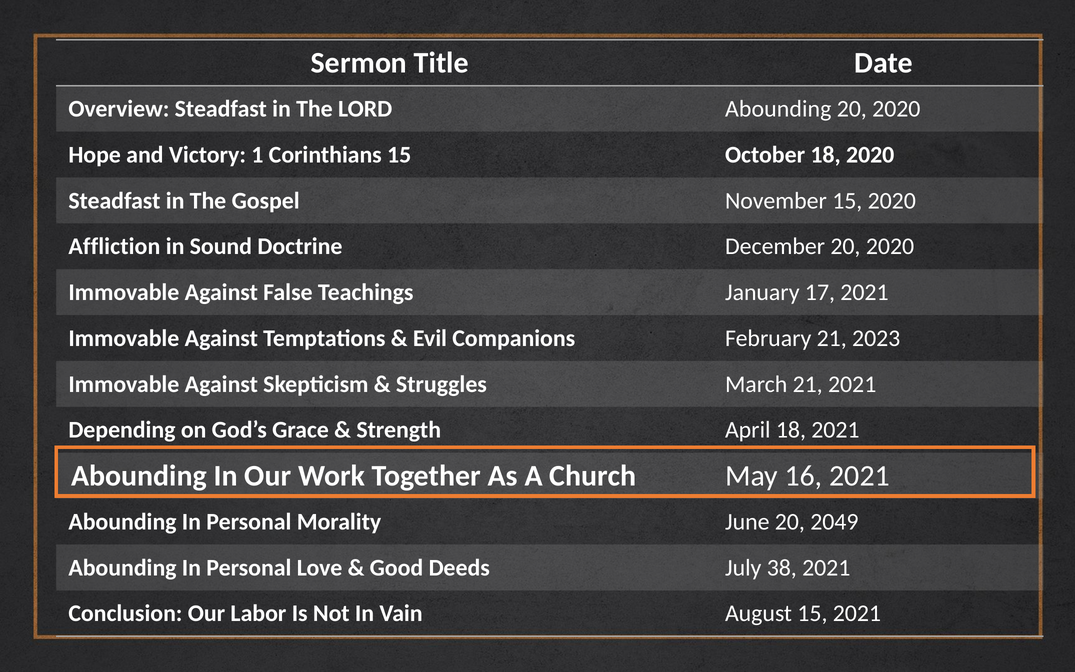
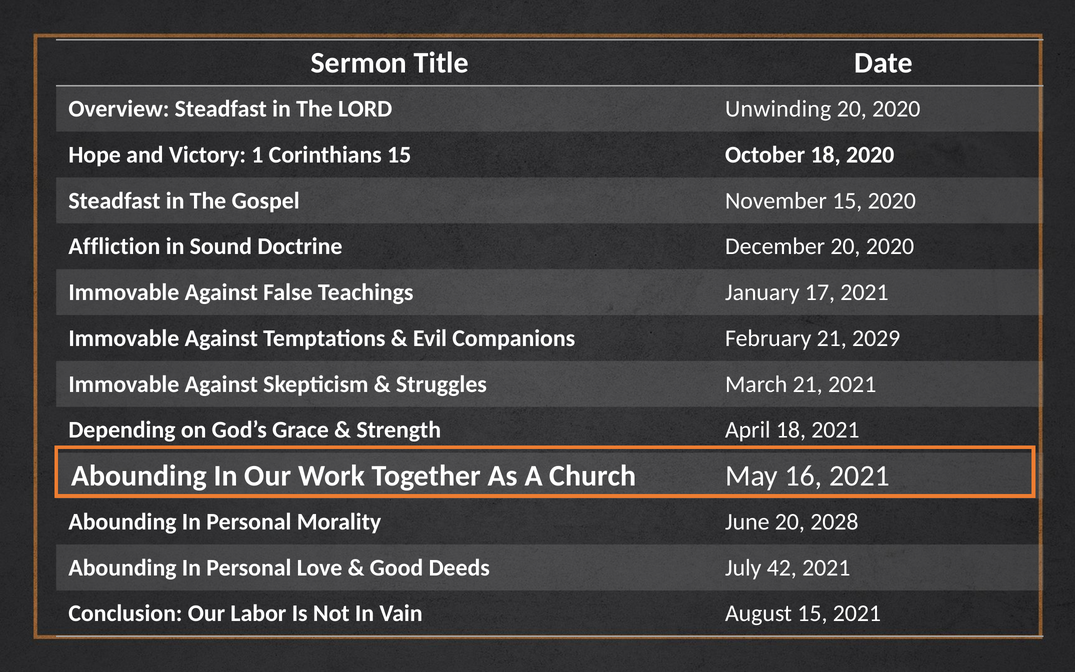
LORD Abounding: Abounding -> Unwinding
2023: 2023 -> 2029
2049: 2049 -> 2028
38: 38 -> 42
